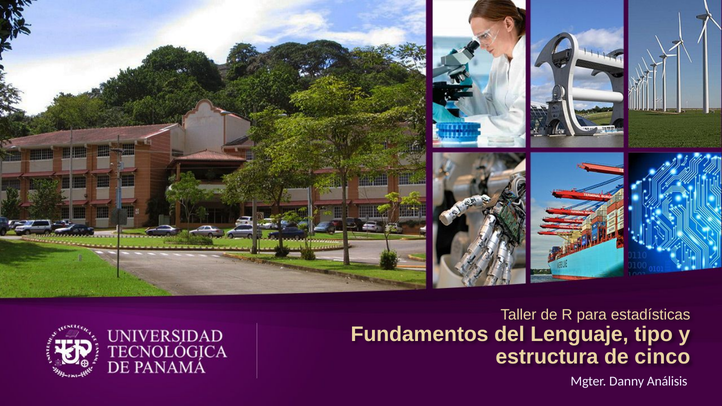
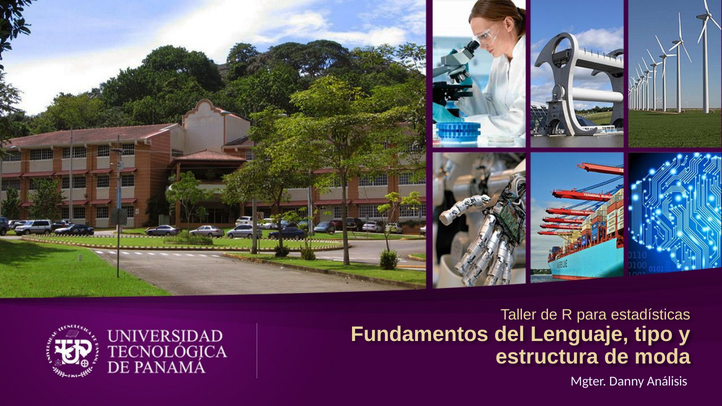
cinco: cinco -> moda
